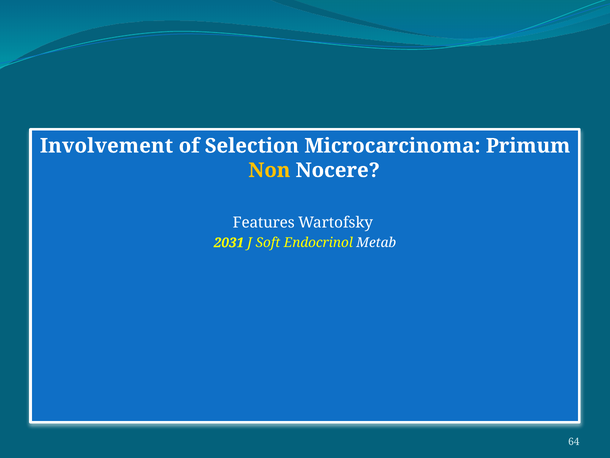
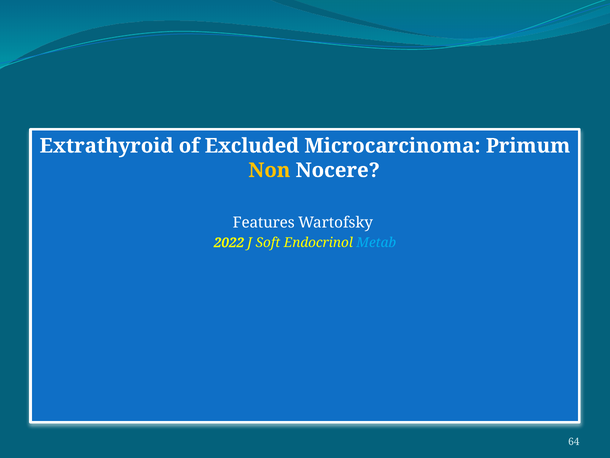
Involvement: Involvement -> Extrathyroid
Selection: Selection -> Excluded
2031: 2031 -> 2022
Metab colour: white -> light blue
